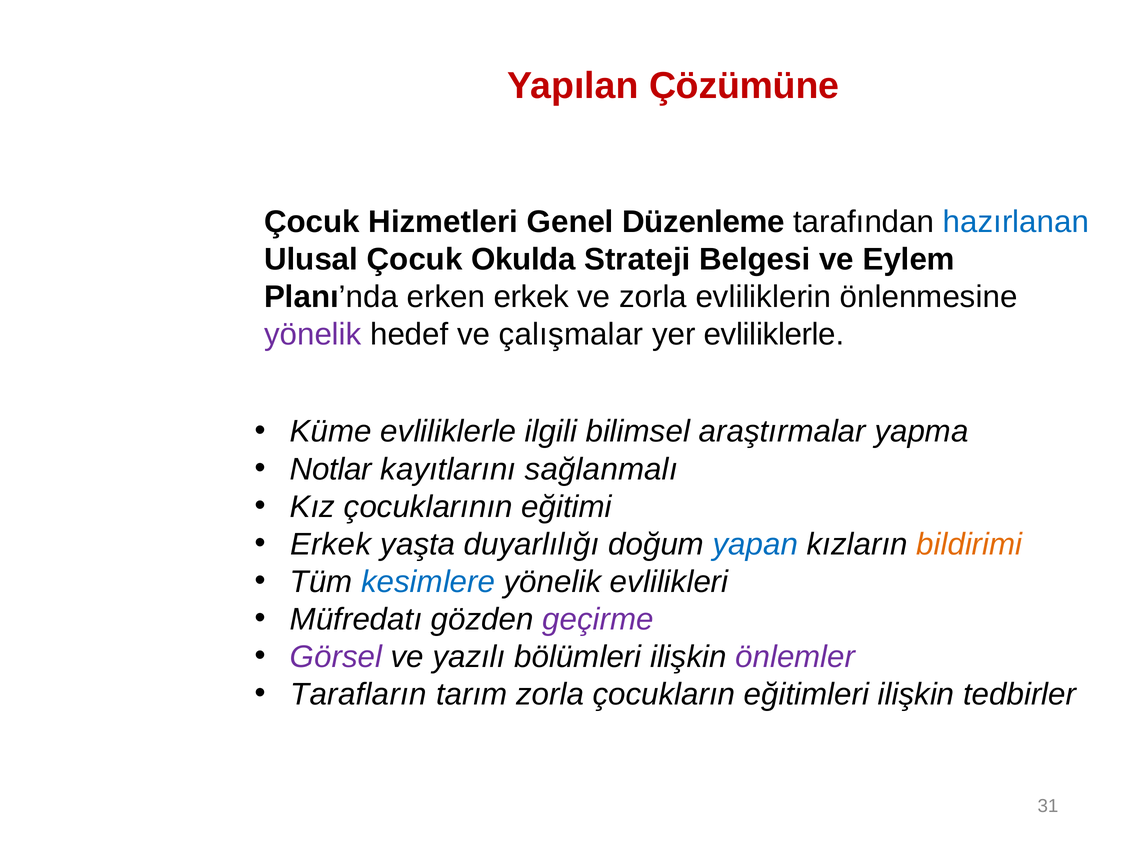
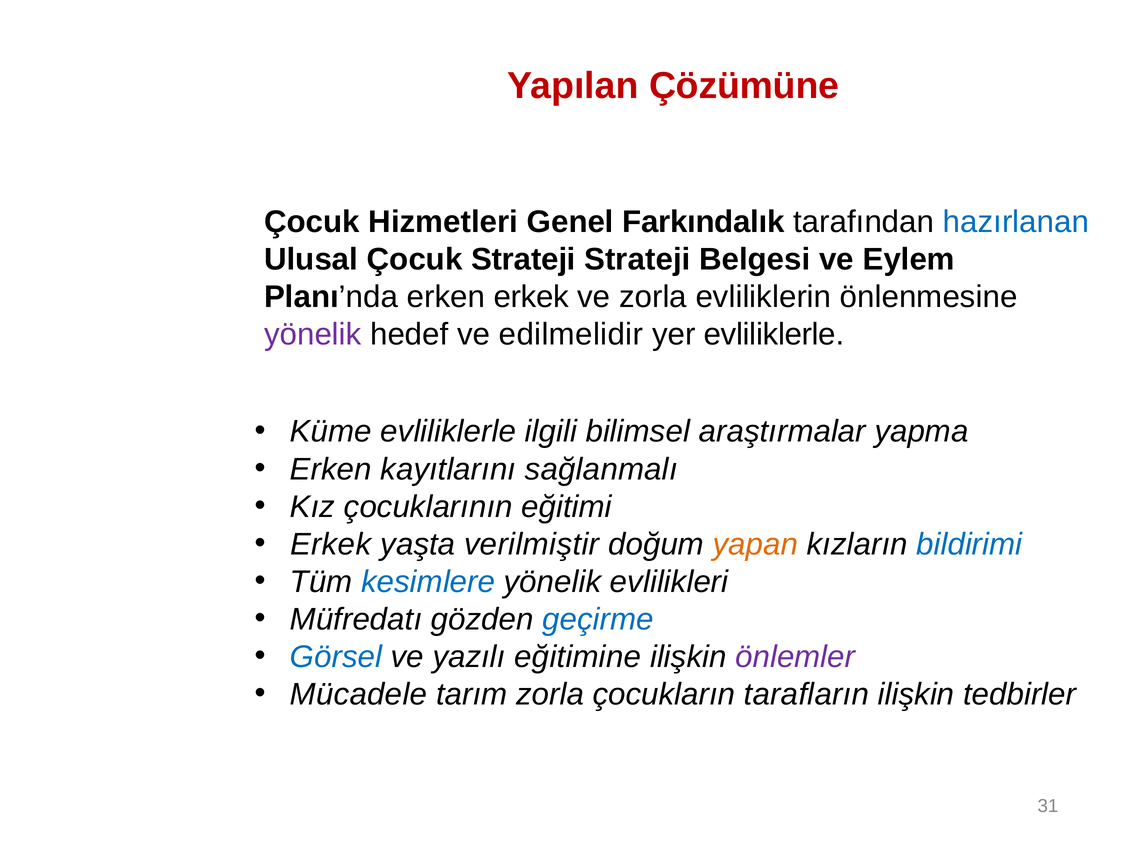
Düzenleme: Düzenleme -> Farkındalık
Çocuk Okulda: Okulda -> Strateji
çalışmalar: çalışmalar -> edilmelidir
Notlar at (331, 469): Notlar -> Erken
duyarlılığı: duyarlılığı -> verilmiştir
yapan colour: blue -> orange
bildirimi colour: orange -> blue
geçirme colour: purple -> blue
Görsel colour: purple -> blue
bölümleri: bölümleri -> eğitimine
Tarafların: Tarafların -> Mücadele
eğitimleri: eğitimleri -> tarafların
